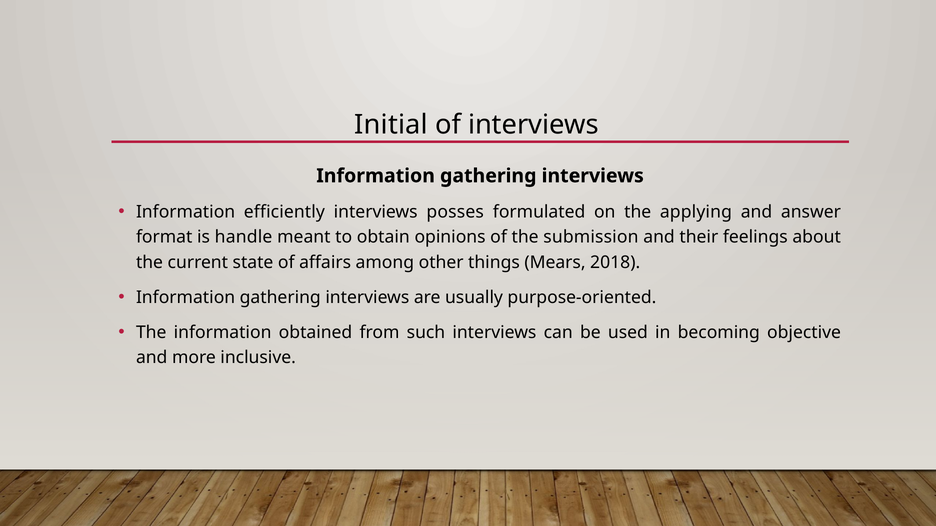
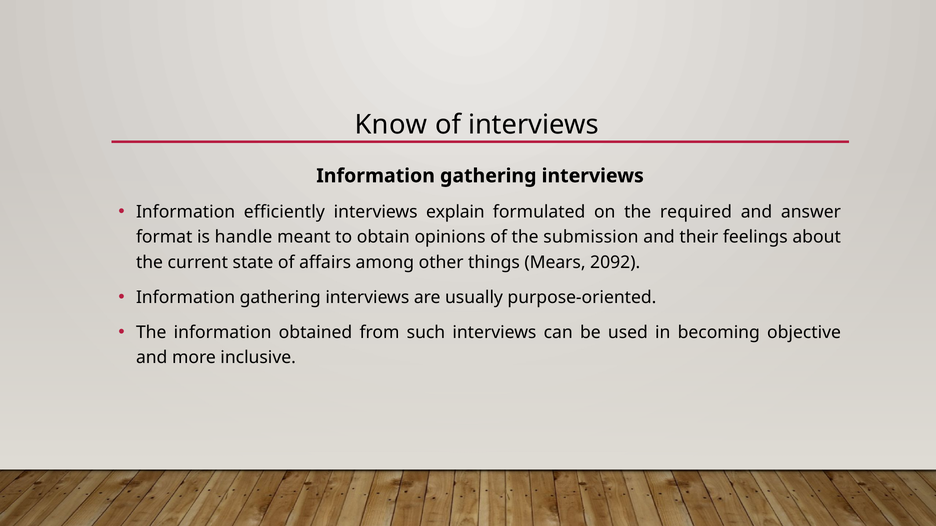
Initial: Initial -> Know
posses: posses -> explain
applying: applying -> required
2018: 2018 -> 2092
